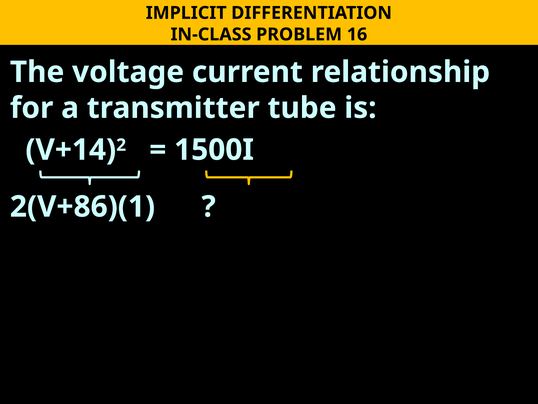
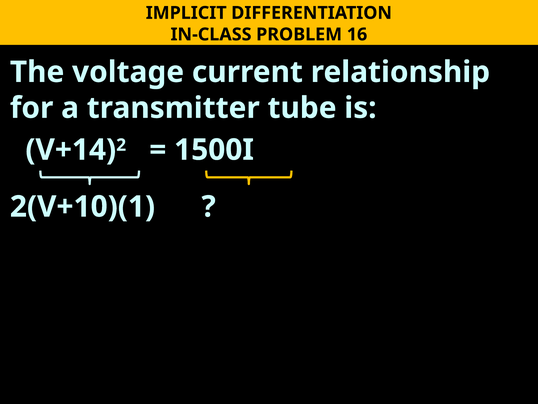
2(V+86)(1: 2(V+86)(1 -> 2(V+10)(1
